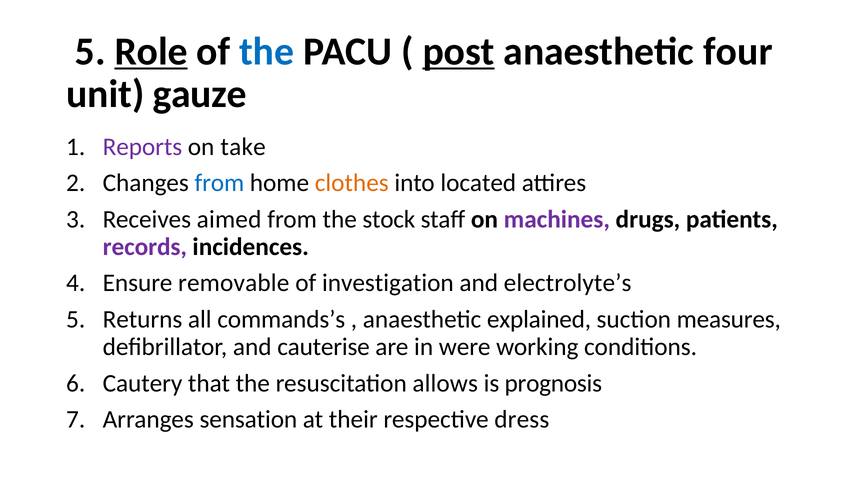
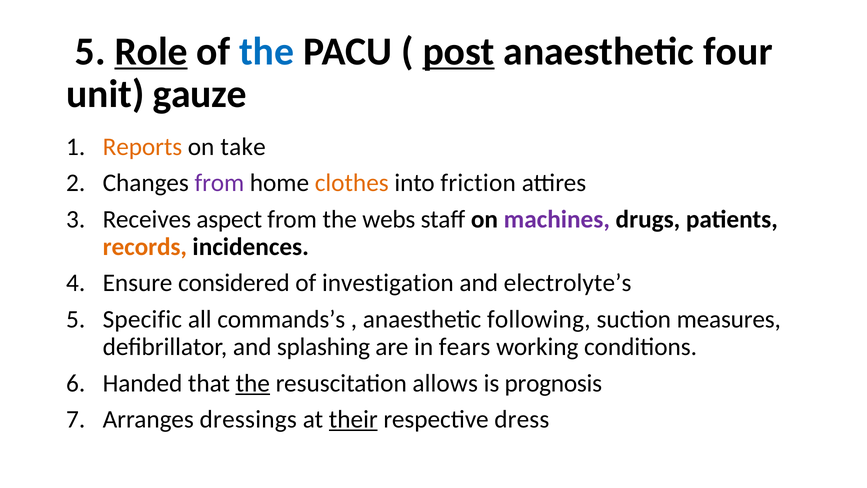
Reports colour: purple -> orange
from at (219, 183) colour: blue -> purple
located: located -> friction
aimed: aimed -> aspect
stock: stock -> webs
records colour: purple -> orange
removable: removable -> considered
Returns: Returns -> Specific
explained: explained -> following
cauterise: cauterise -> splashing
were: were -> fears
Cautery: Cautery -> Handed
the at (253, 383) underline: none -> present
sensation: sensation -> dressings
their underline: none -> present
